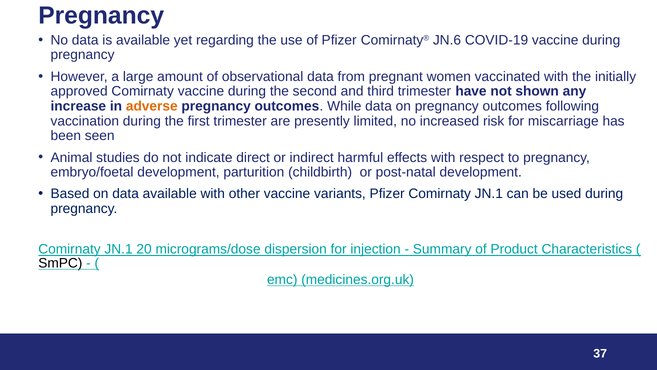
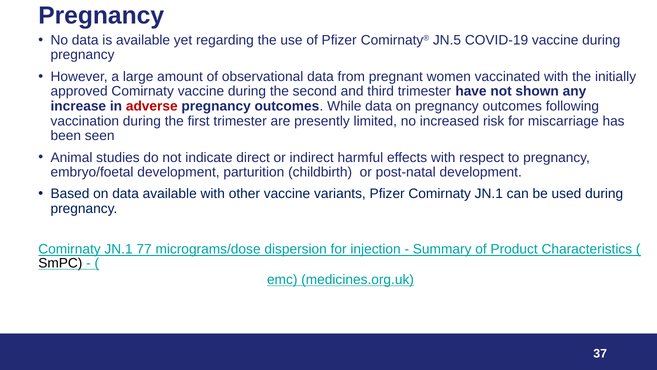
JN.6: JN.6 -> JN.5
adverse colour: orange -> red
20: 20 -> 77
